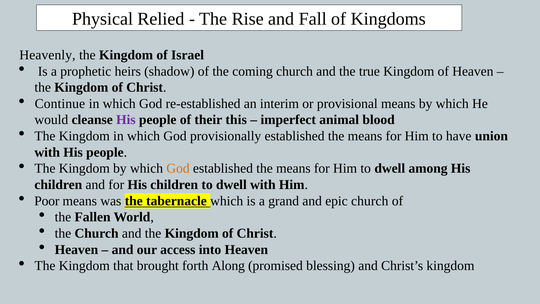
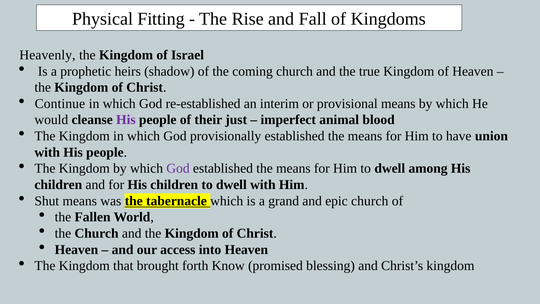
Relied: Relied -> Fitting
this: this -> just
God at (178, 168) colour: orange -> purple
Poor: Poor -> Shut
Along: Along -> Know
